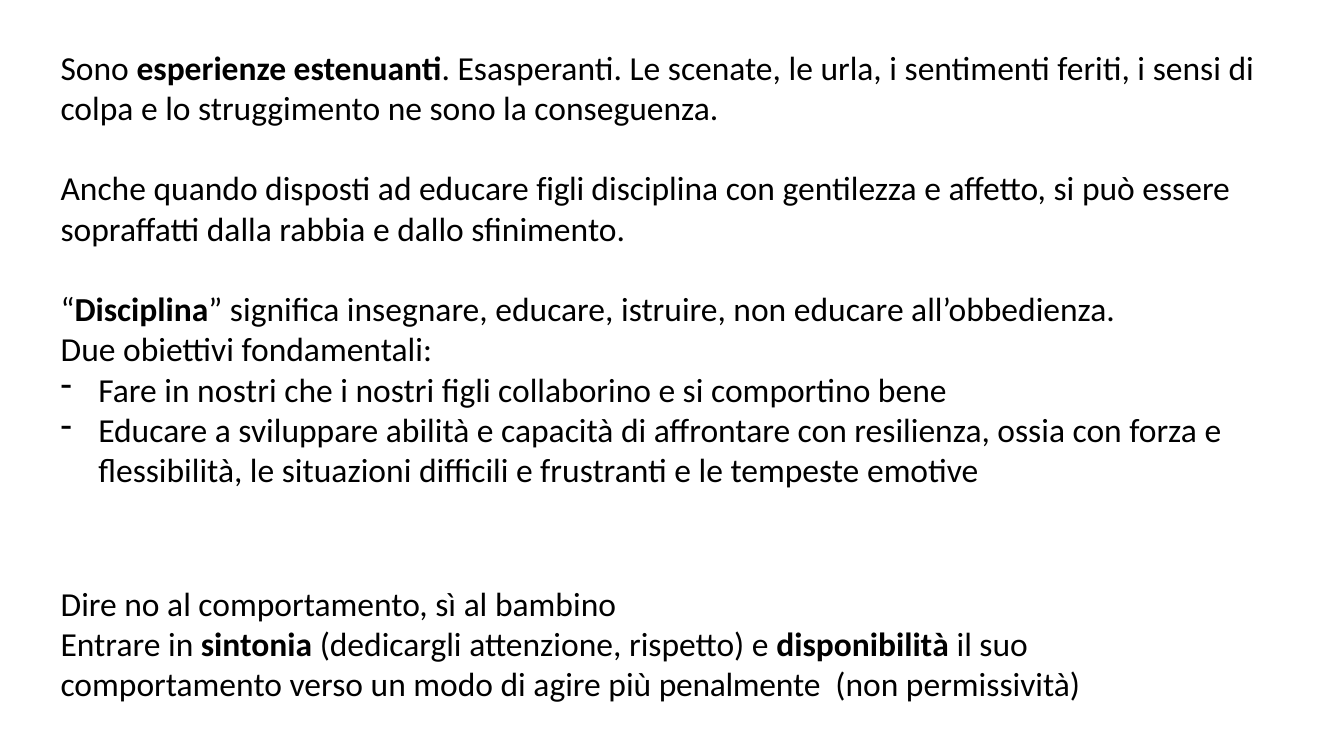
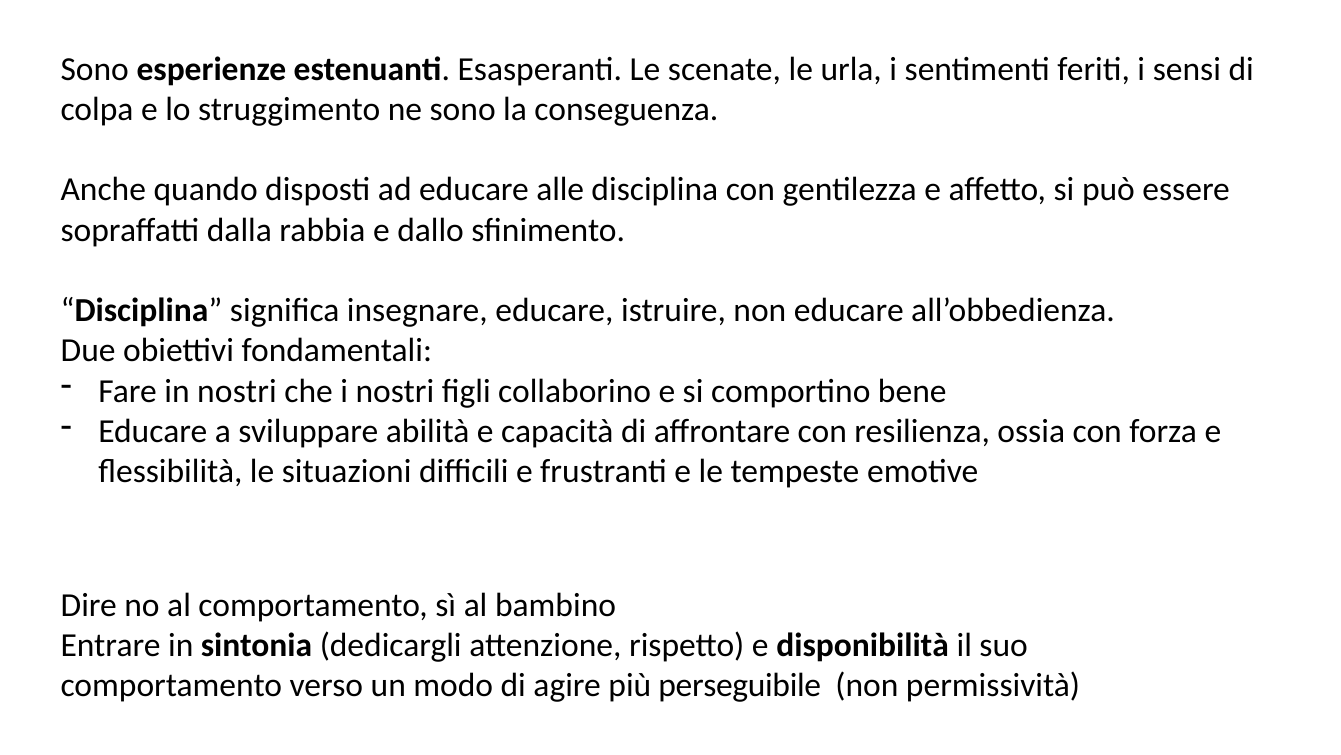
educare figli: figli -> alle
penalmente: penalmente -> perseguibile
